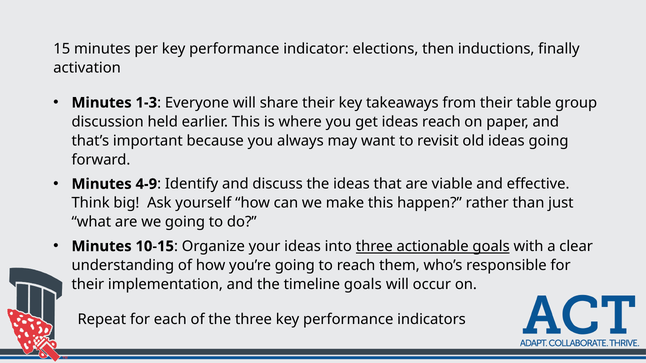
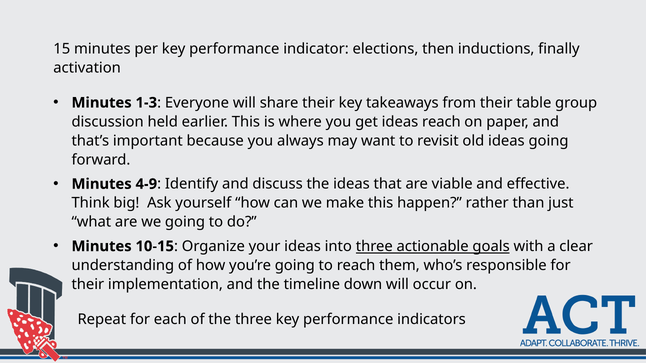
timeline goals: goals -> down
